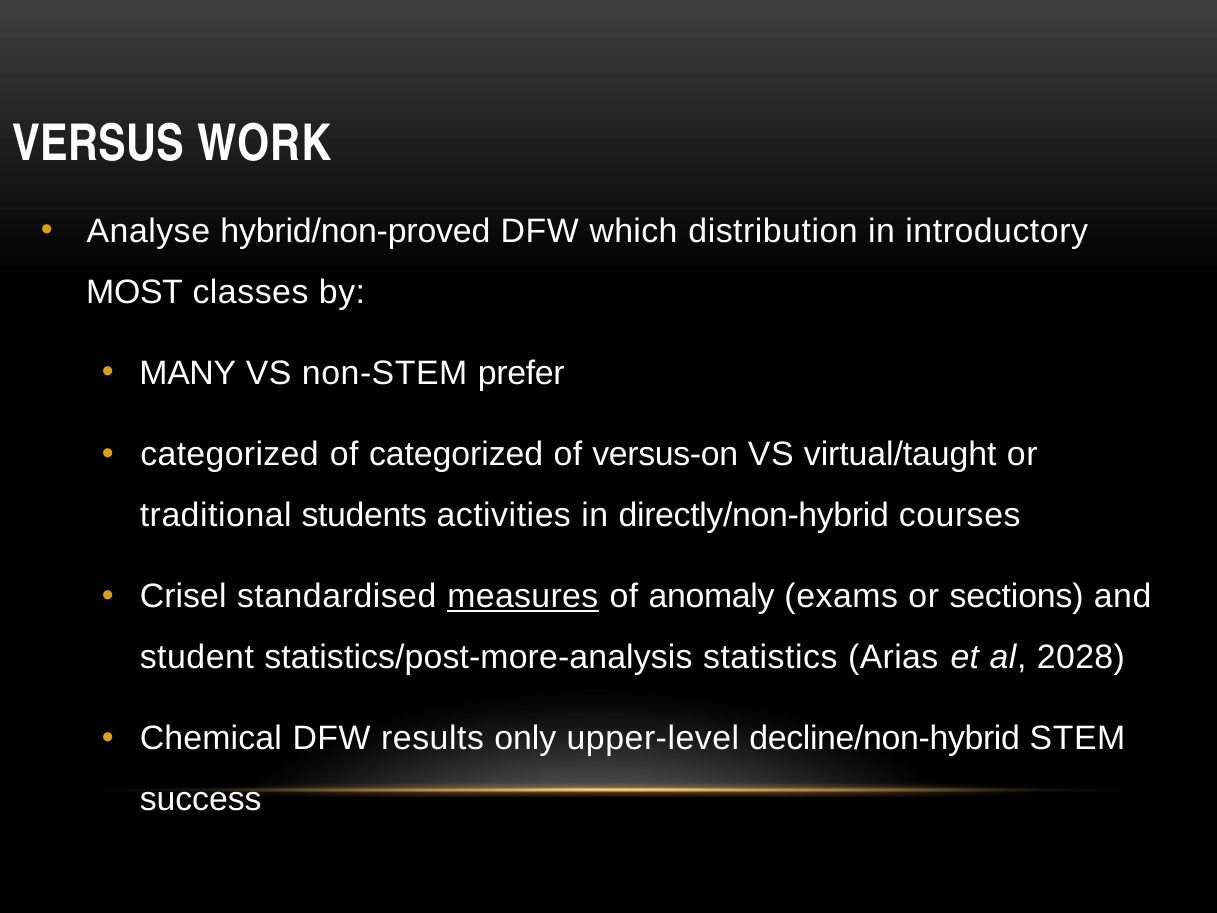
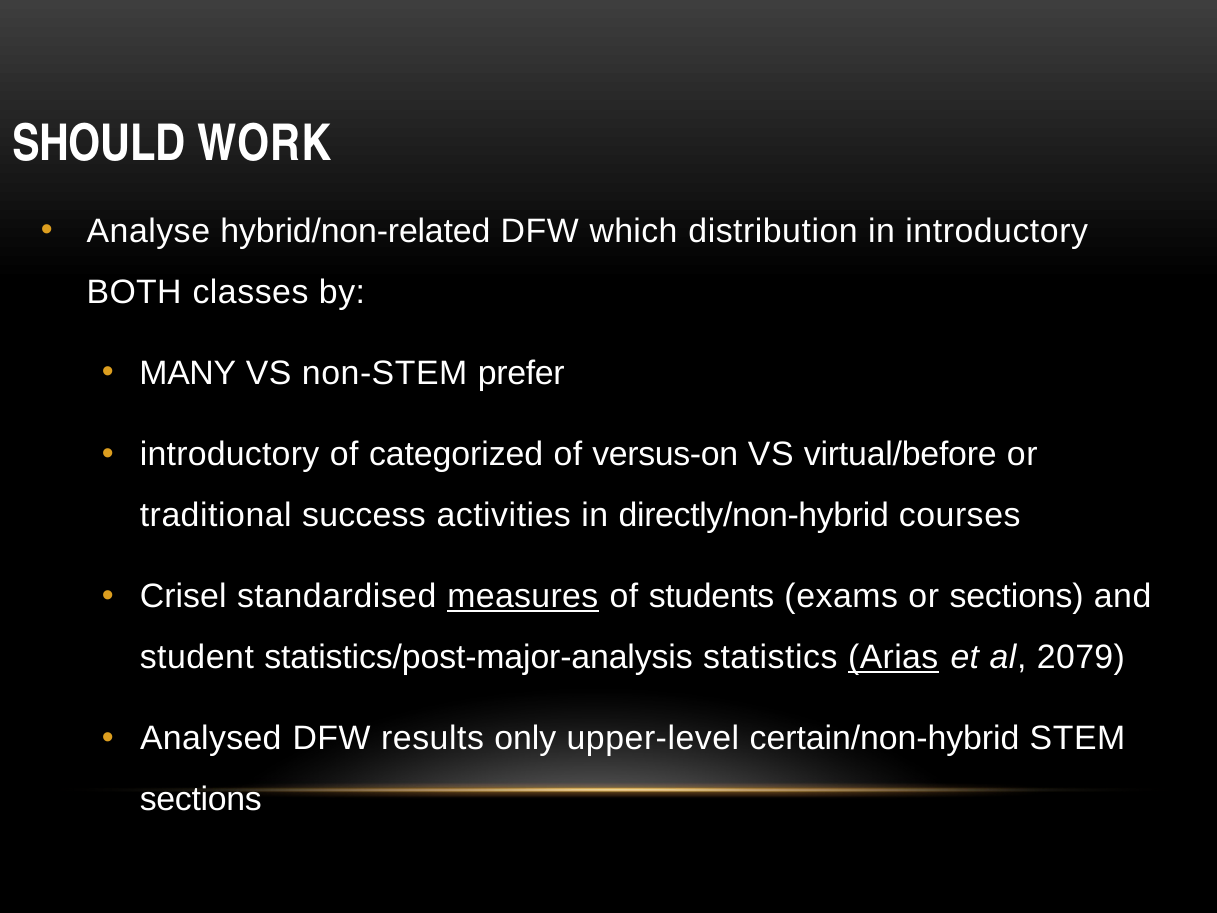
VERSUS: VERSUS -> SHOULD
hybrid/non-proved: hybrid/non-proved -> hybrid/non-related
MOST: MOST -> BOTH
categorized at (229, 455): categorized -> introductory
virtual/taught: virtual/taught -> virtual/before
students: students -> success
anomaly: anomaly -> students
statistics/post-more-analysis: statistics/post-more-analysis -> statistics/post-major-analysis
Arias underline: none -> present
2028: 2028 -> 2079
Chemical: Chemical -> Analysed
decline/non-hybrid: decline/non-hybrid -> certain/non-hybrid
success at (201, 799): success -> sections
